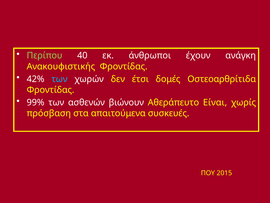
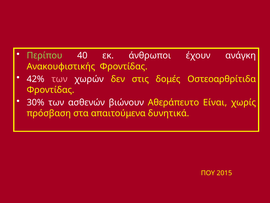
των at (59, 79) colour: light blue -> pink
έτσι: έτσι -> στις
99%: 99% -> 30%
συσκευές: συσκευές -> δυνητικά
